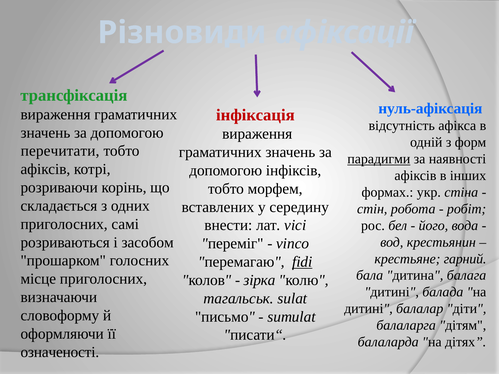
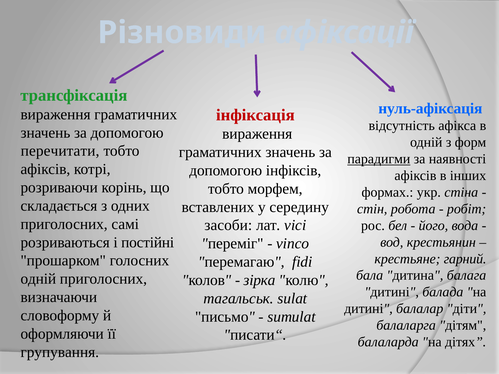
внести: внести -> засоби
засобом: засобом -> постійні
fidi underline: present -> none
місце at (38, 279): місце -> одній
означеності: означеності -> групування
